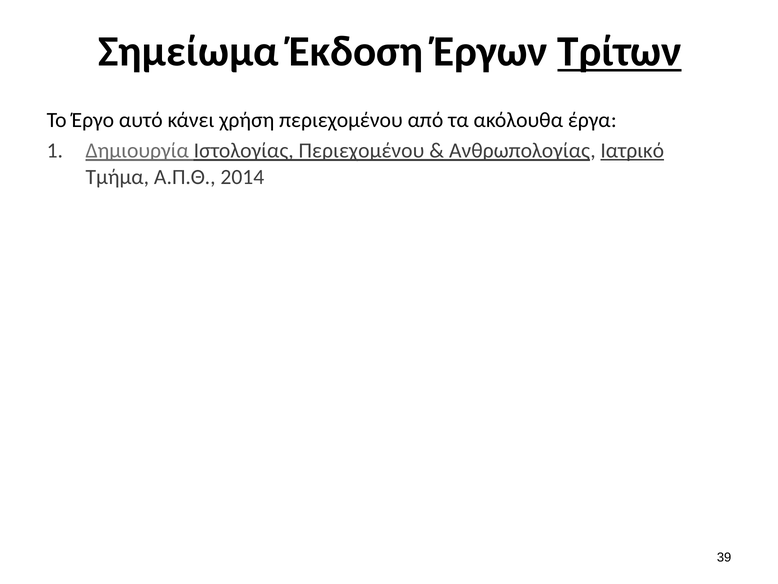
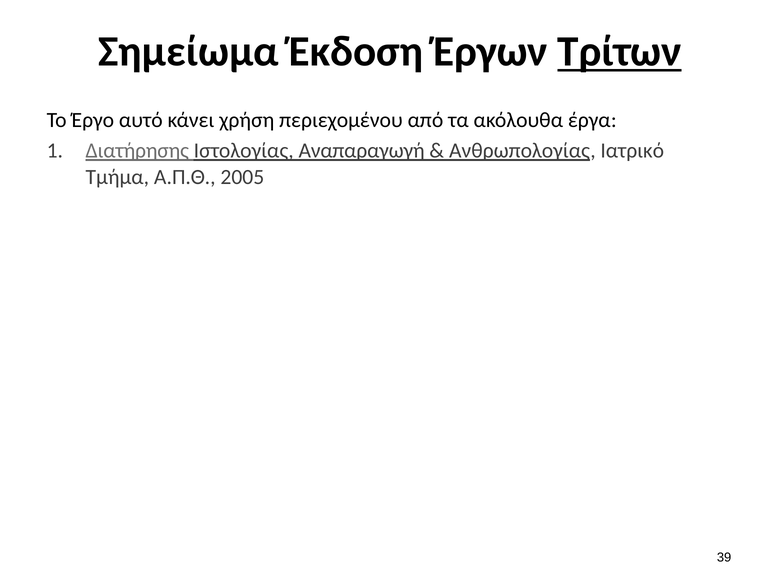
Δημιουργία: Δημιουργία -> Διατήρησης
Ιστολογίας Περιεχομένου: Περιεχομένου -> Αναπαραγωγή
Ιατρικό underline: present -> none
2014: 2014 -> 2005
